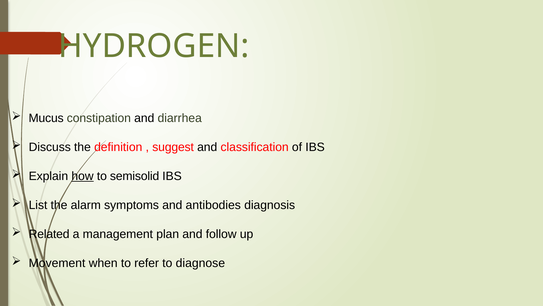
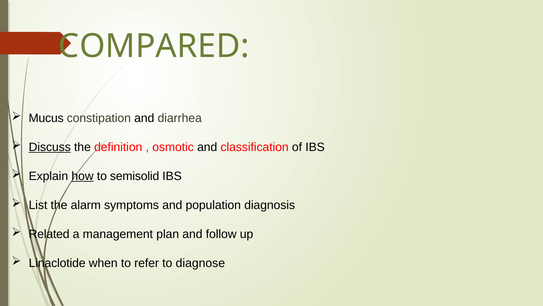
HYDROGEN: HYDROGEN -> COMPARED
Discuss underline: none -> present
suggest: suggest -> osmotic
antibodies: antibodies -> population
Movement: Movement -> Linaclotide
